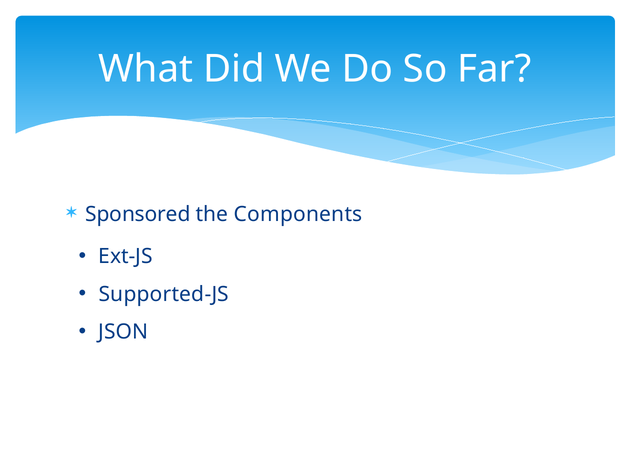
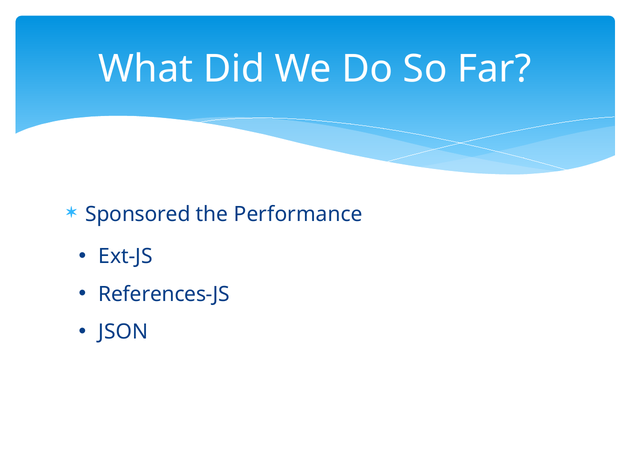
Components: Components -> Performance
Supported-JS: Supported-JS -> References-JS
